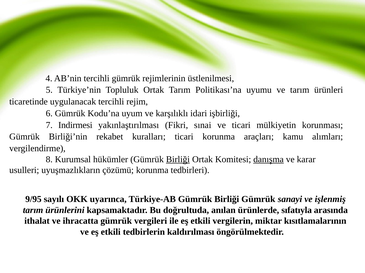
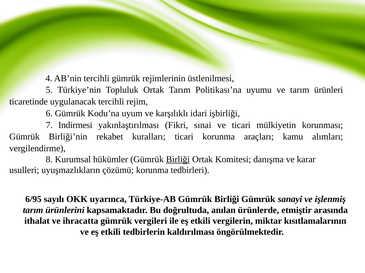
danışma underline: present -> none
9/95: 9/95 -> 6/95
sıfatıyla: sıfatıyla -> etmiştir
